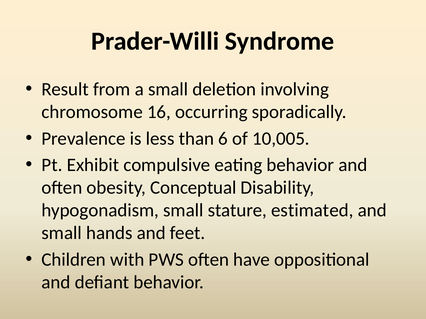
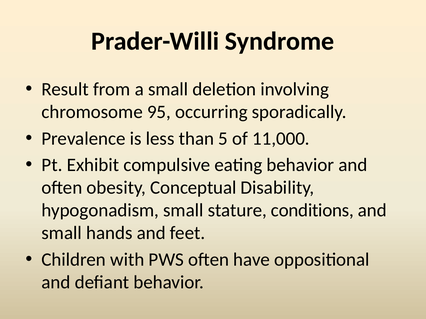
16: 16 -> 95
6: 6 -> 5
10,005: 10,005 -> 11,000
estimated: estimated -> conditions
